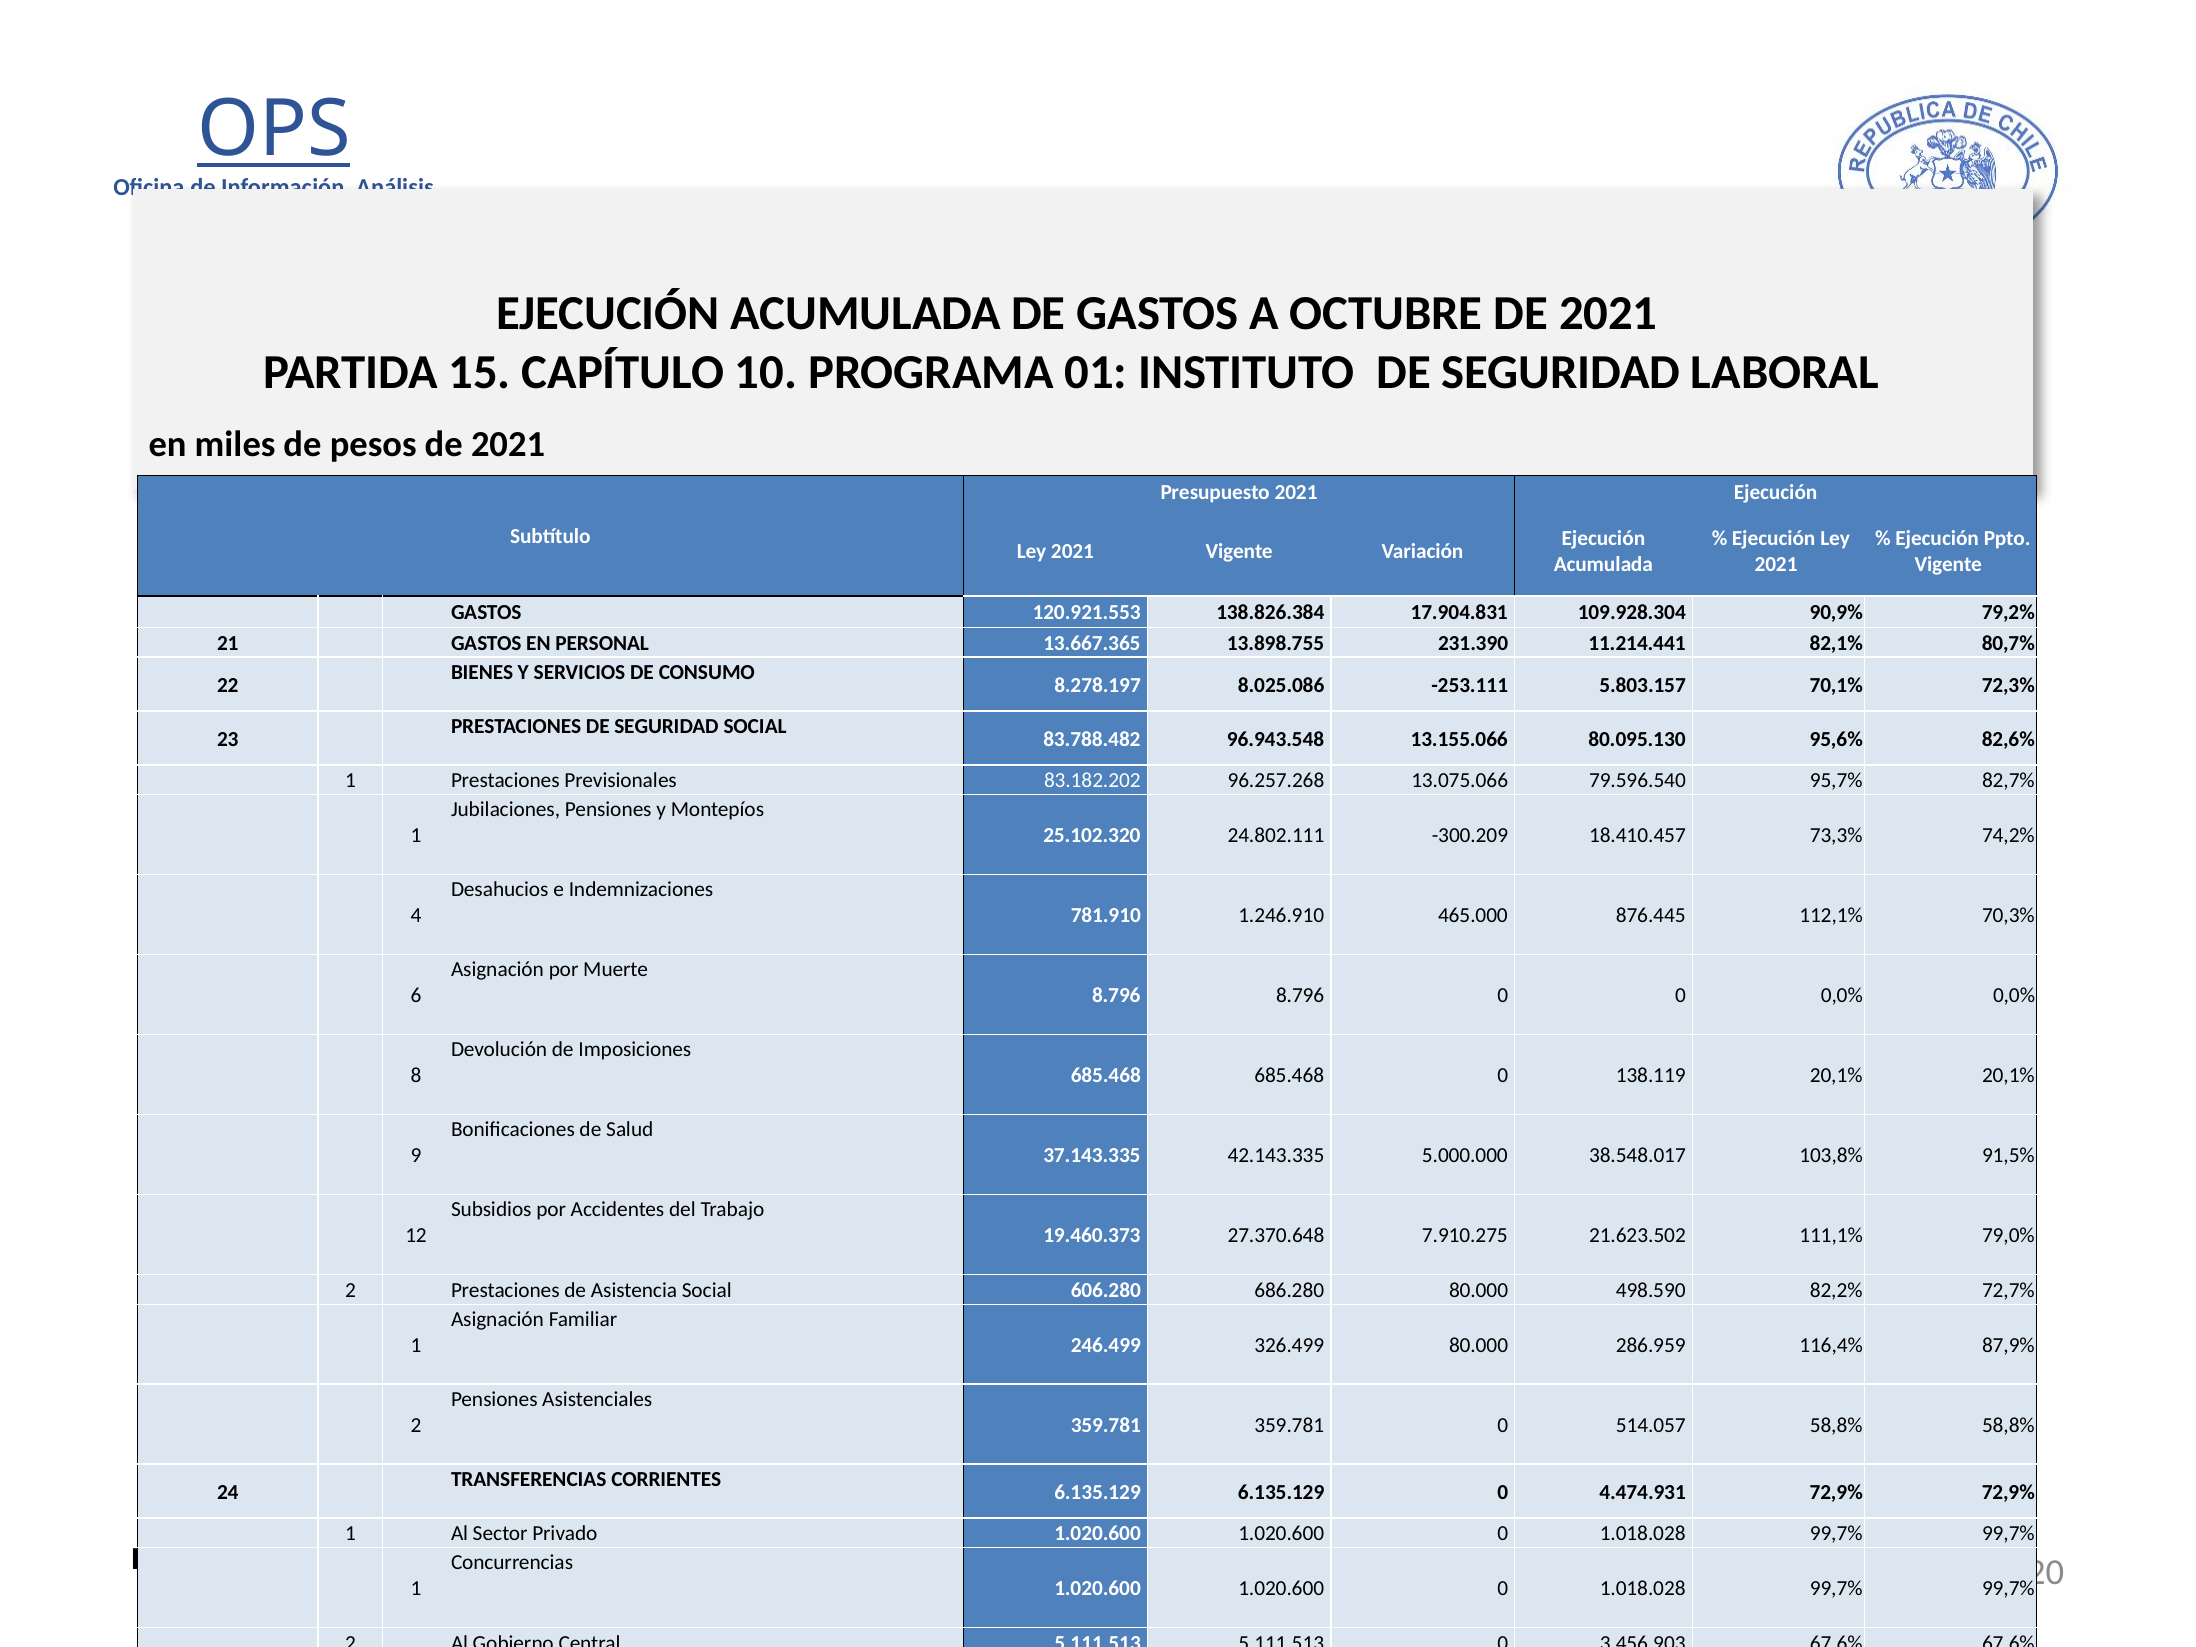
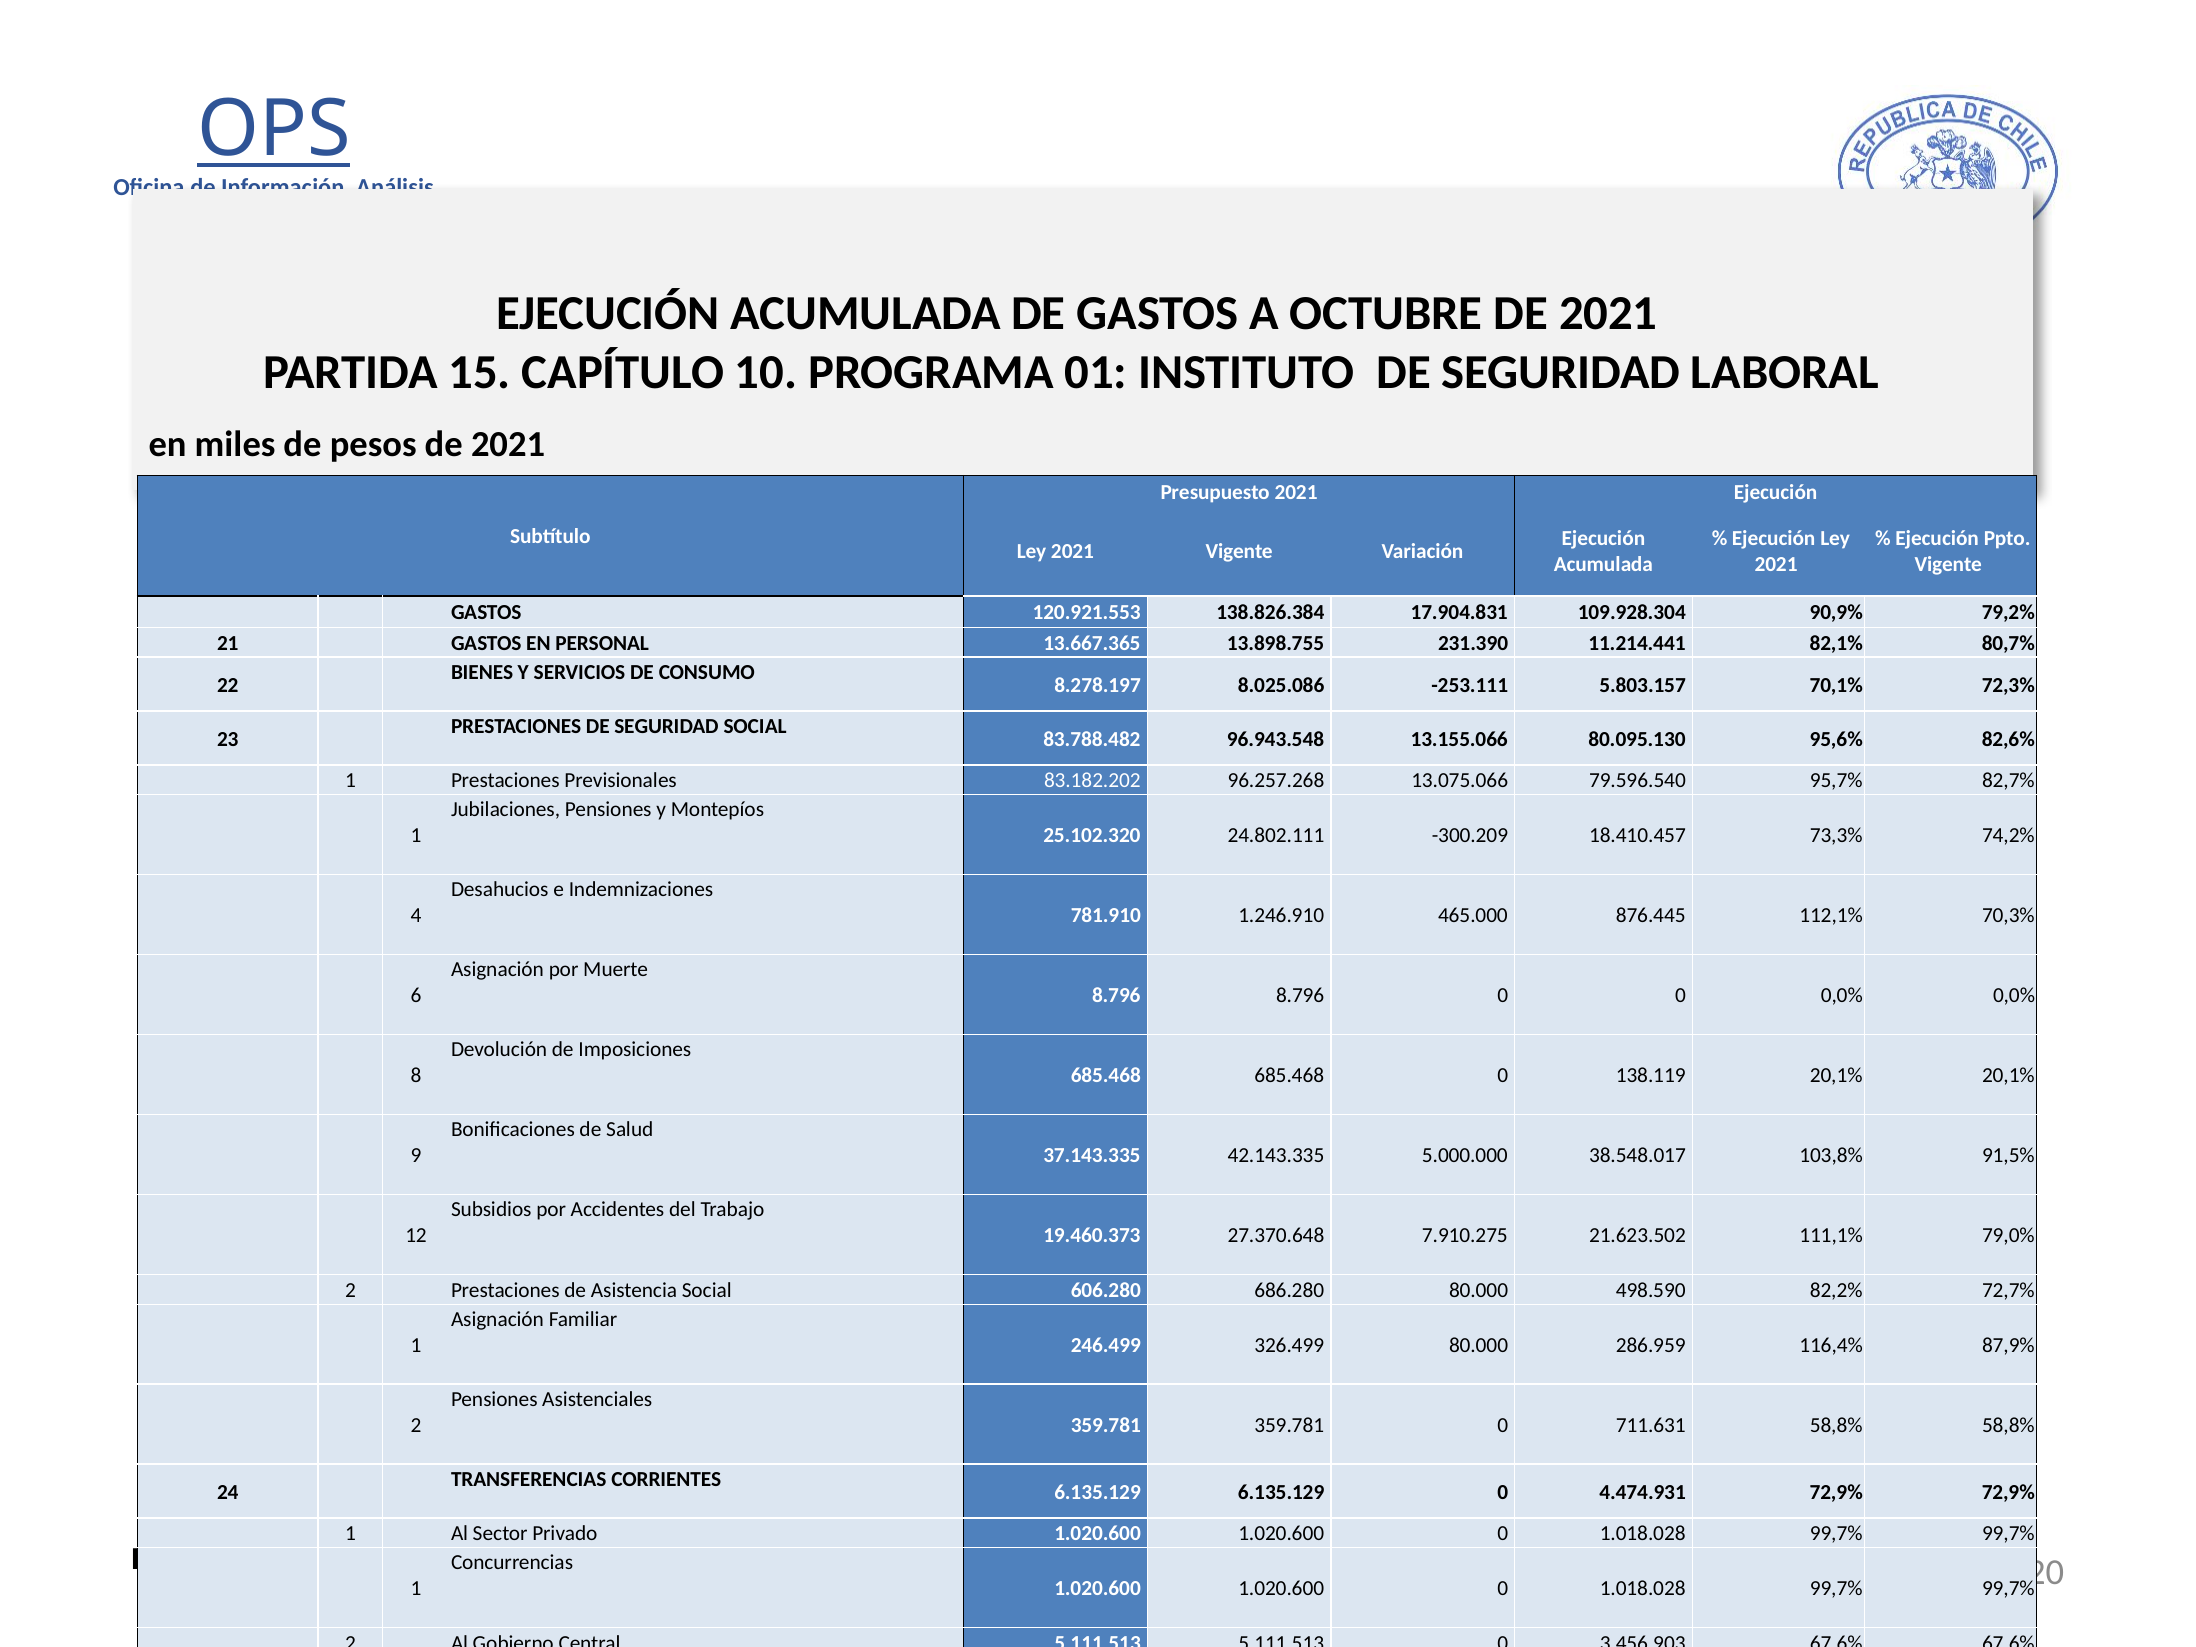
514.057: 514.057 -> 711.631
